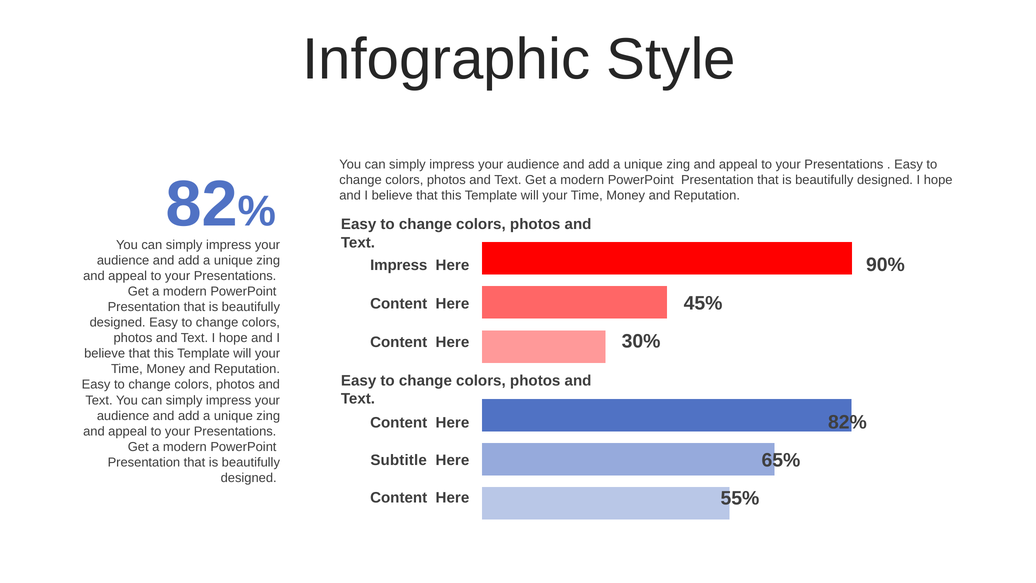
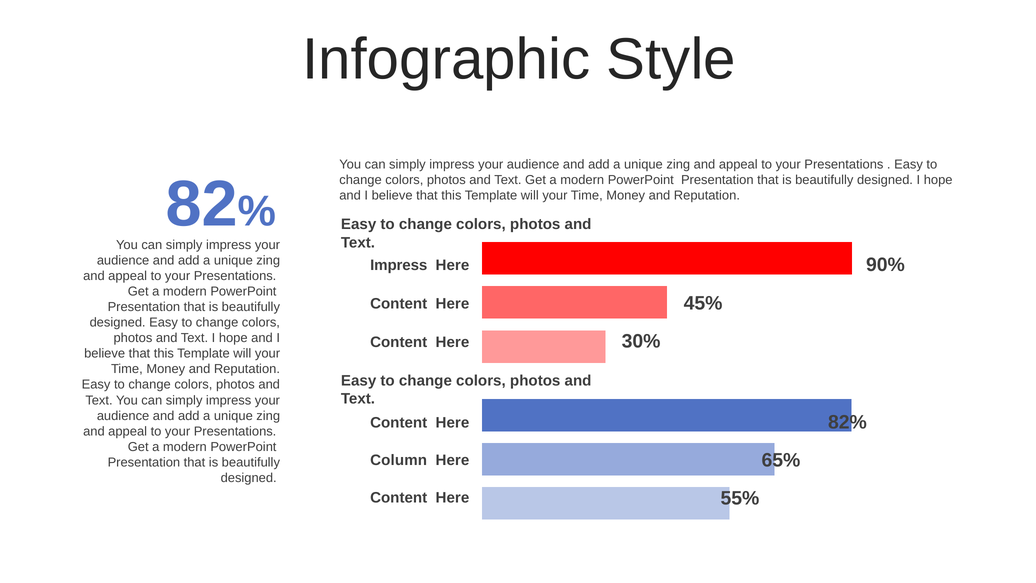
Subtitle: Subtitle -> Column
